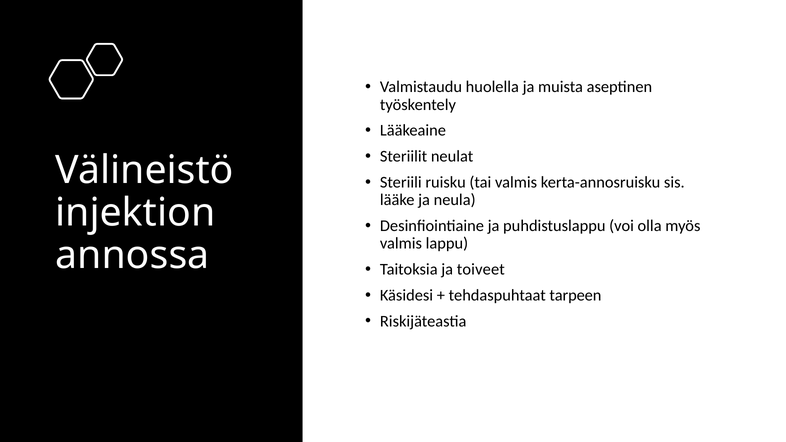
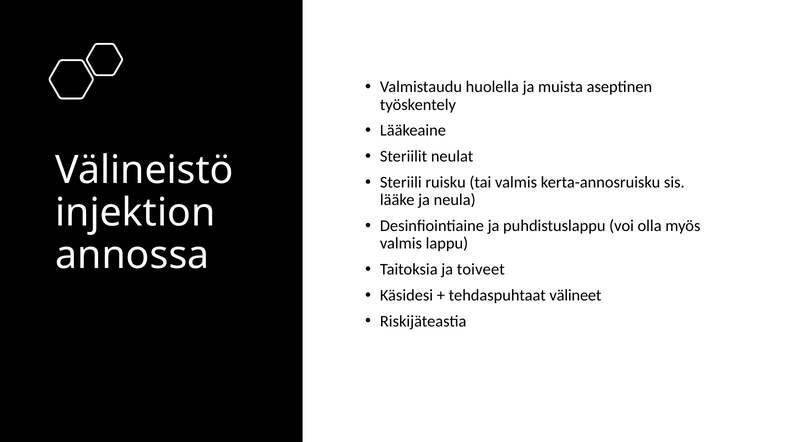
tarpeen: tarpeen -> välineet
